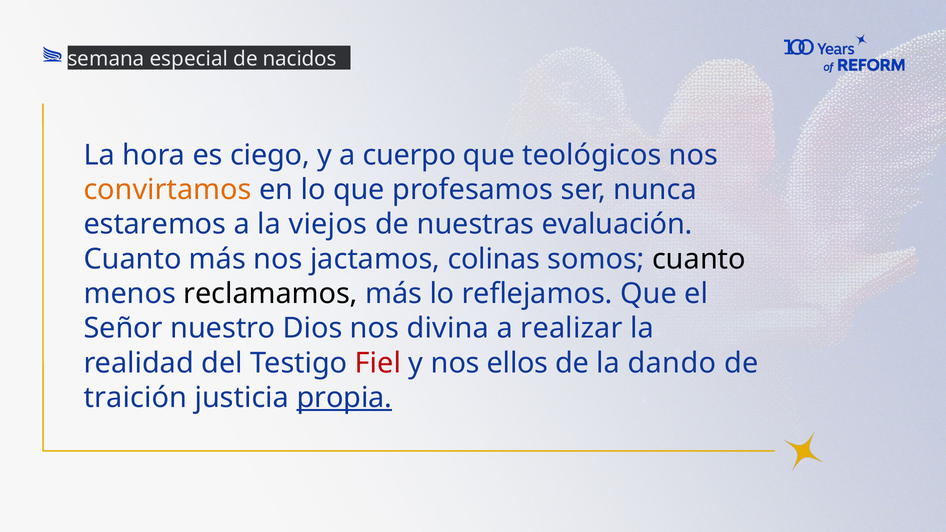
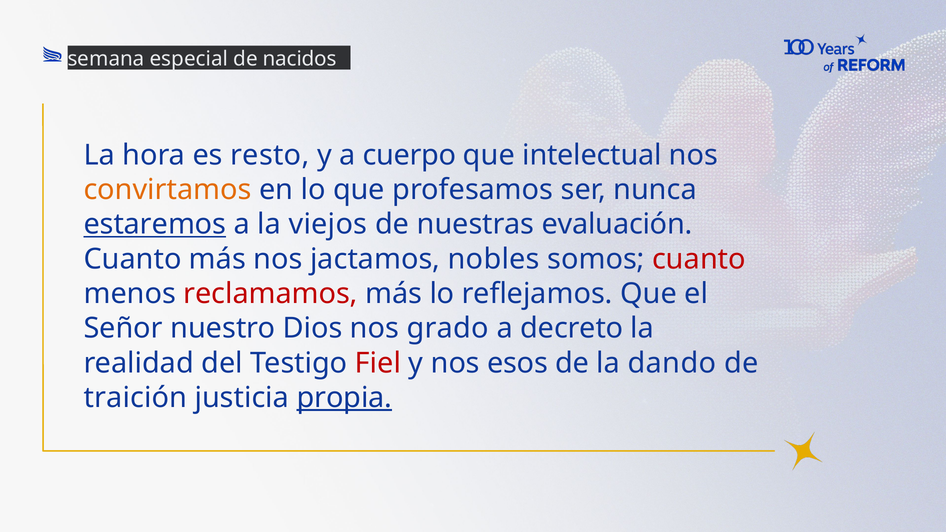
ciego: ciego -> resto
teológicos: teológicos -> intelectual
estaremos underline: none -> present
colinas: colinas -> nobles
cuanto at (699, 259) colour: black -> red
reclamamos colour: black -> red
divina: divina -> grado
realizar: realizar -> decreto
ellos: ellos -> esos
